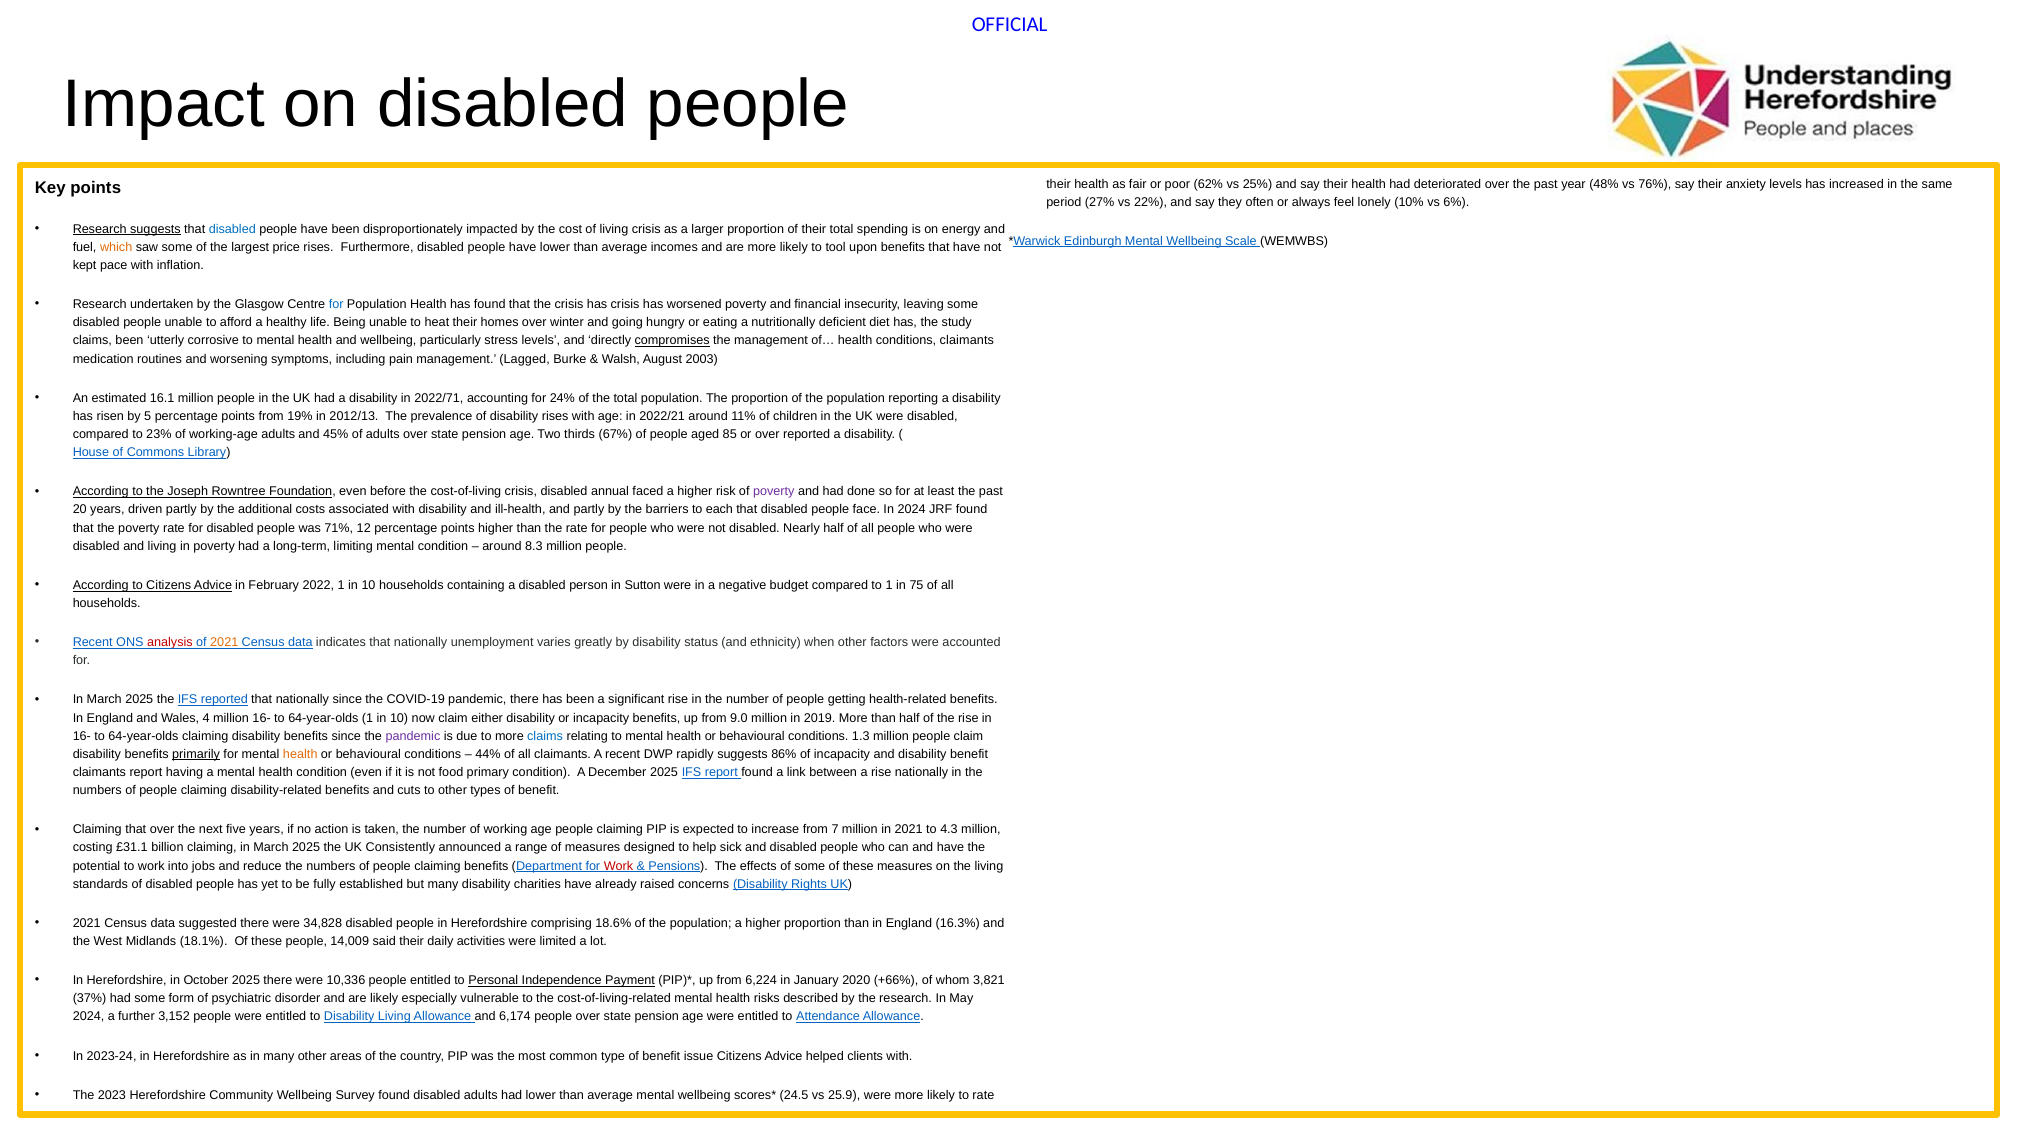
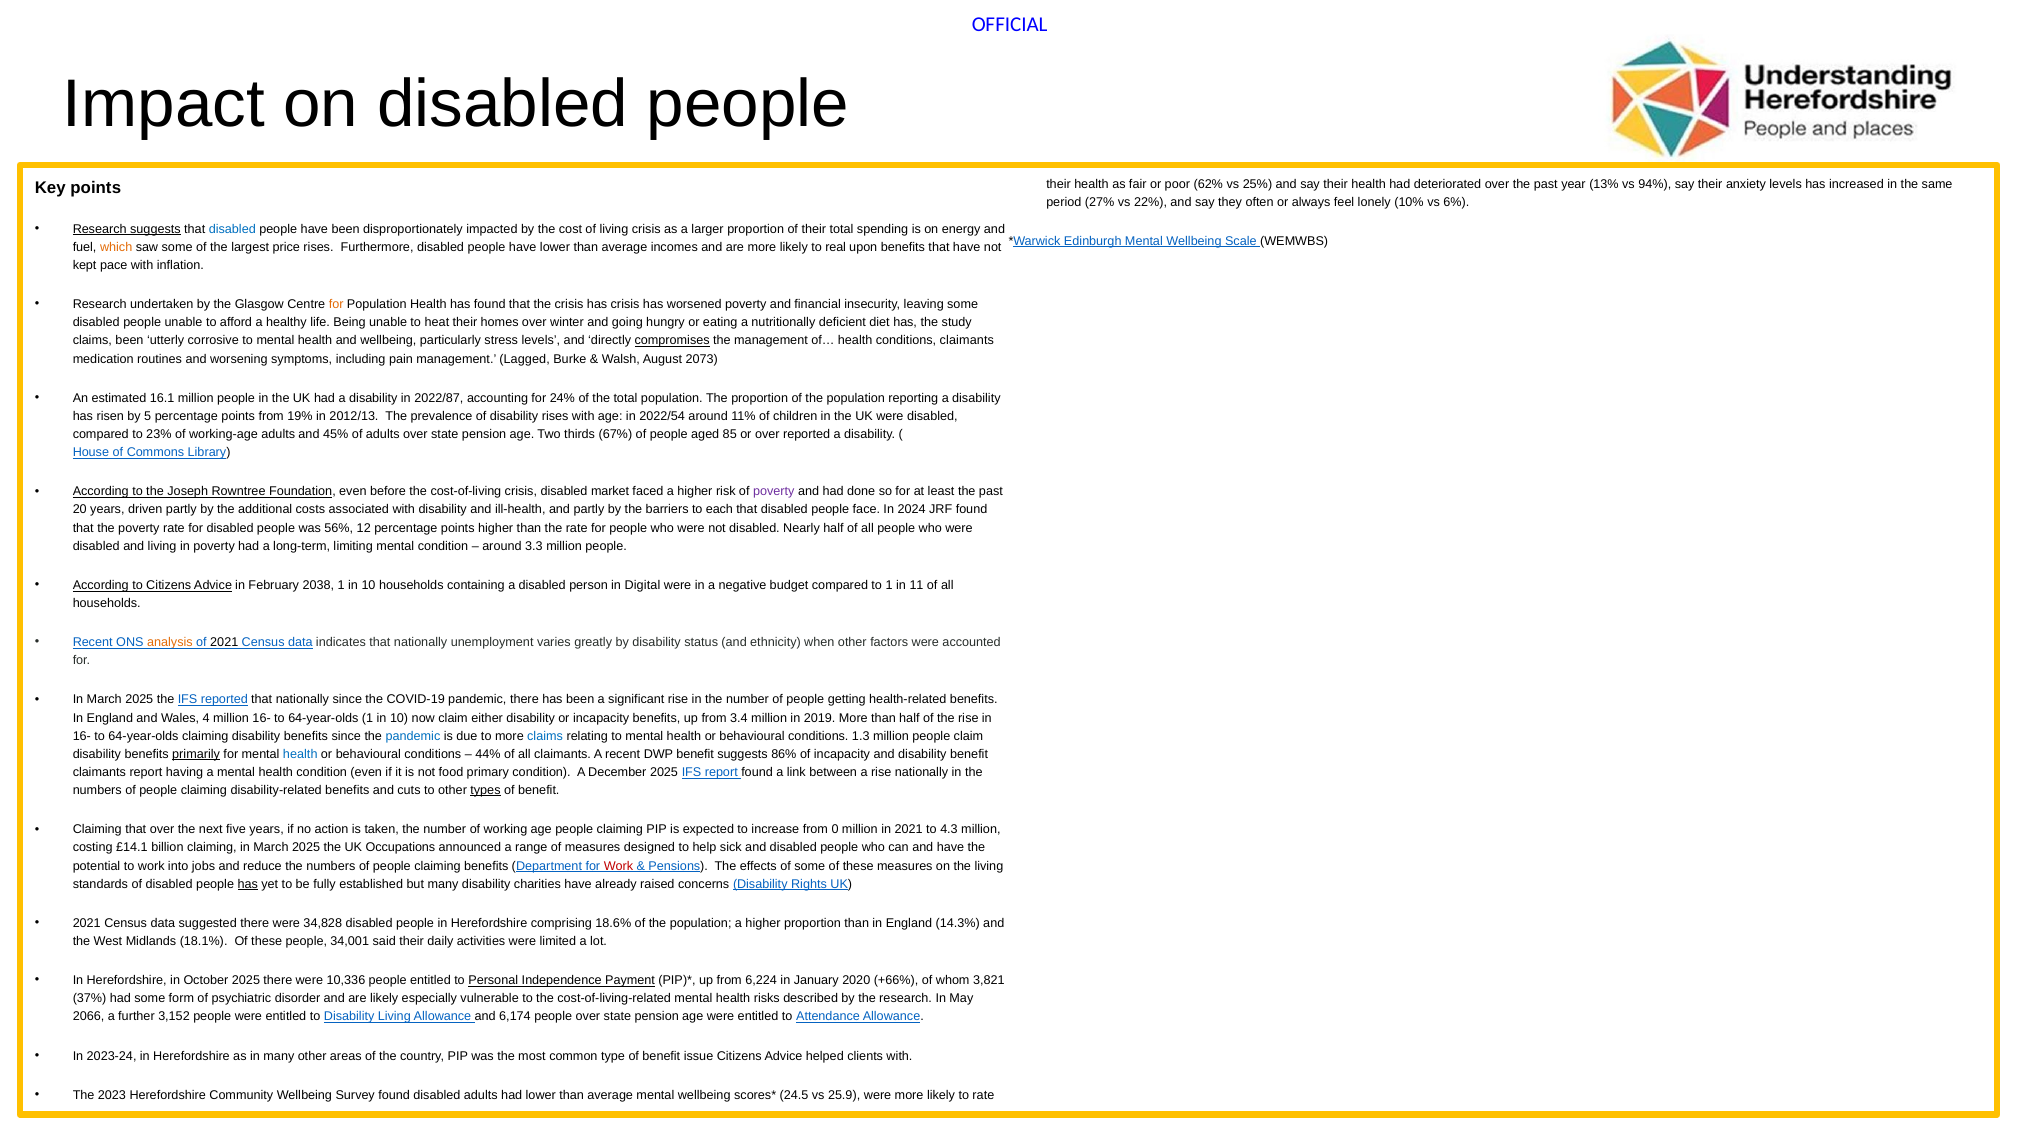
48%: 48% -> 13%
76%: 76% -> 94%
tool: tool -> real
for at (336, 305) colour: blue -> orange
2003: 2003 -> 2073
2022/71: 2022/71 -> 2022/87
2022/21: 2022/21 -> 2022/54
annual: annual -> market
71%: 71% -> 56%
8.3: 8.3 -> 3.3
2022: 2022 -> 2038
Sutton: Sutton -> Digital
75: 75 -> 11
analysis colour: red -> orange
2021 at (224, 643) colour: orange -> black
9.0: 9.0 -> 3.4
pandemic at (413, 736) colour: purple -> blue
health at (300, 754) colour: orange -> blue
DWP rapidly: rapidly -> benefit
types underline: none -> present
7: 7 -> 0
£31.1: £31.1 -> £14.1
Consistently: Consistently -> Occupations
has at (248, 884) underline: none -> present
16.3%: 16.3% -> 14.3%
14,009: 14,009 -> 34,001
2024 at (89, 1017): 2024 -> 2066
